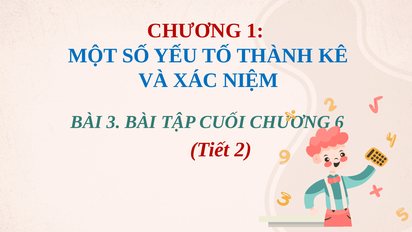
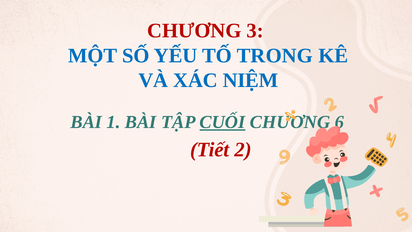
1: 1 -> 3
THÀNH: THÀNH -> TRONG
3: 3 -> 1
CUỐI underline: none -> present
